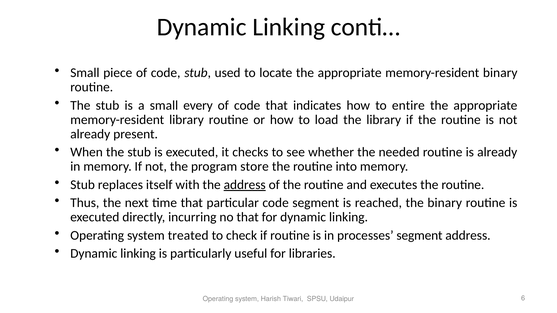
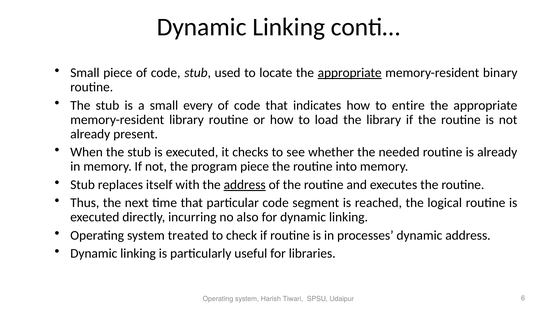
appropriate at (350, 73) underline: none -> present
program store: store -> piece
the binary: binary -> logical
no that: that -> also
processes segment: segment -> dynamic
